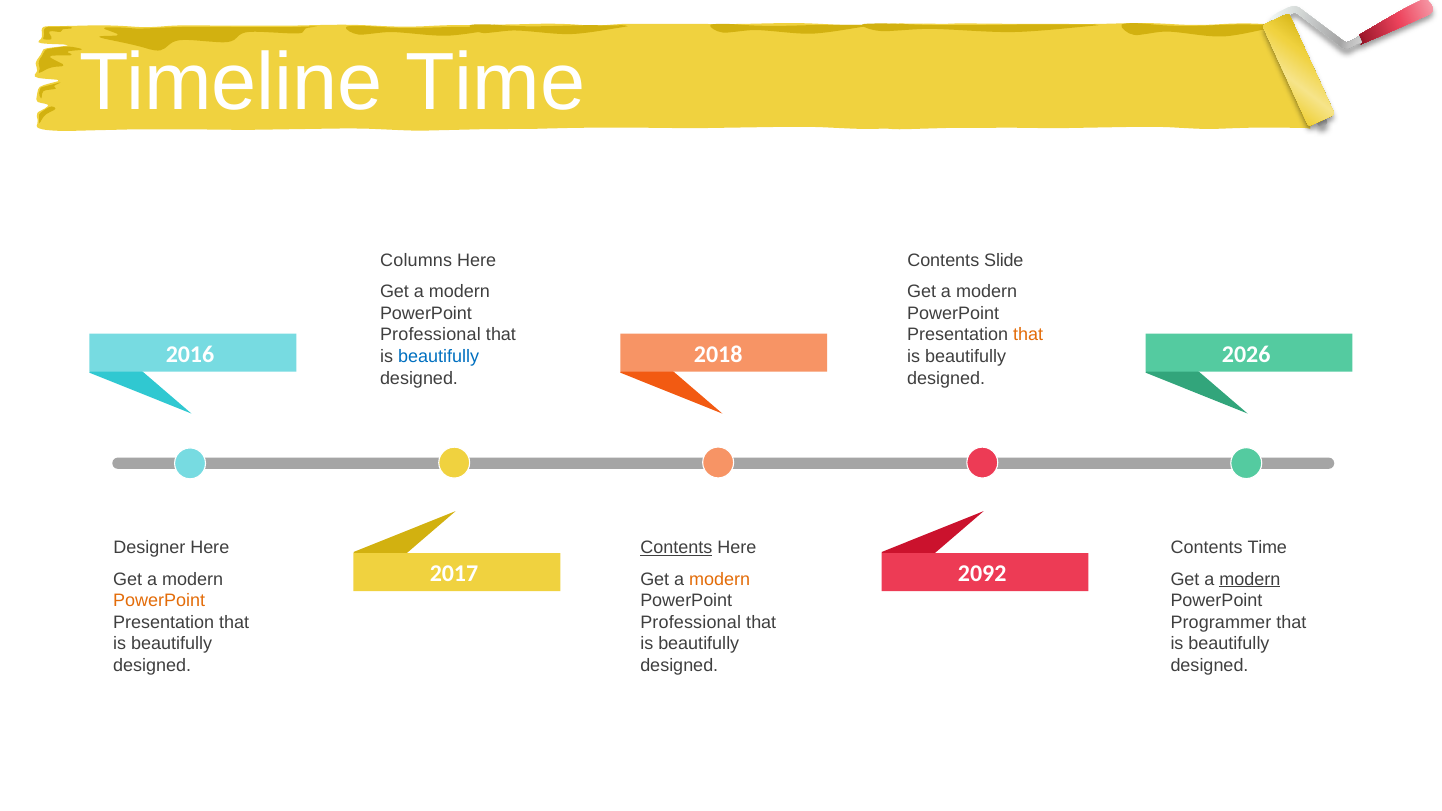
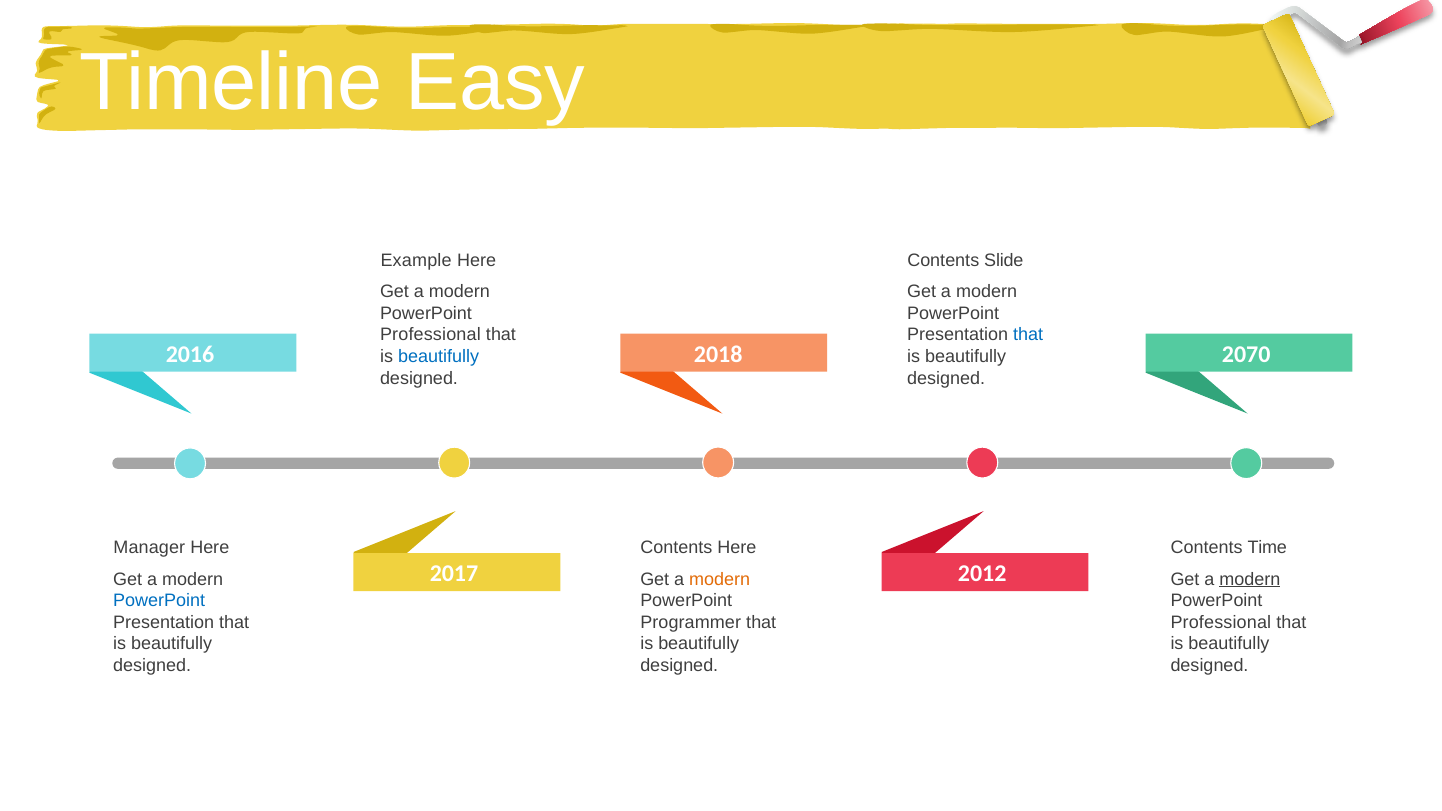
Timeline Time: Time -> Easy
Columns: Columns -> Example
that at (1028, 335) colour: orange -> blue
2026: 2026 -> 2070
Designer: Designer -> Manager
Contents at (676, 548) underline: present -> none
2092: 2092 -> 2012
PowerPoint at (159, 601) colour: orange -> blue
Professional at (691, 622): Professional -> Programmer
Programmer at (1221, 622): Programmer -> Professional
